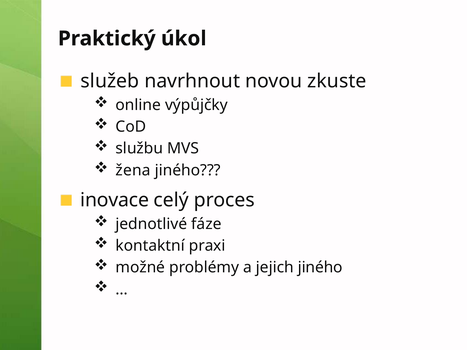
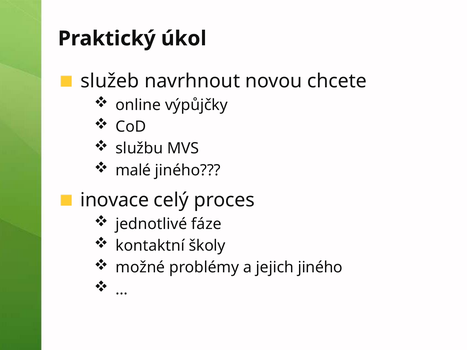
zkuste: zkuste -> chcete
žena: žena -> malé
praxi: praxi -> školy
